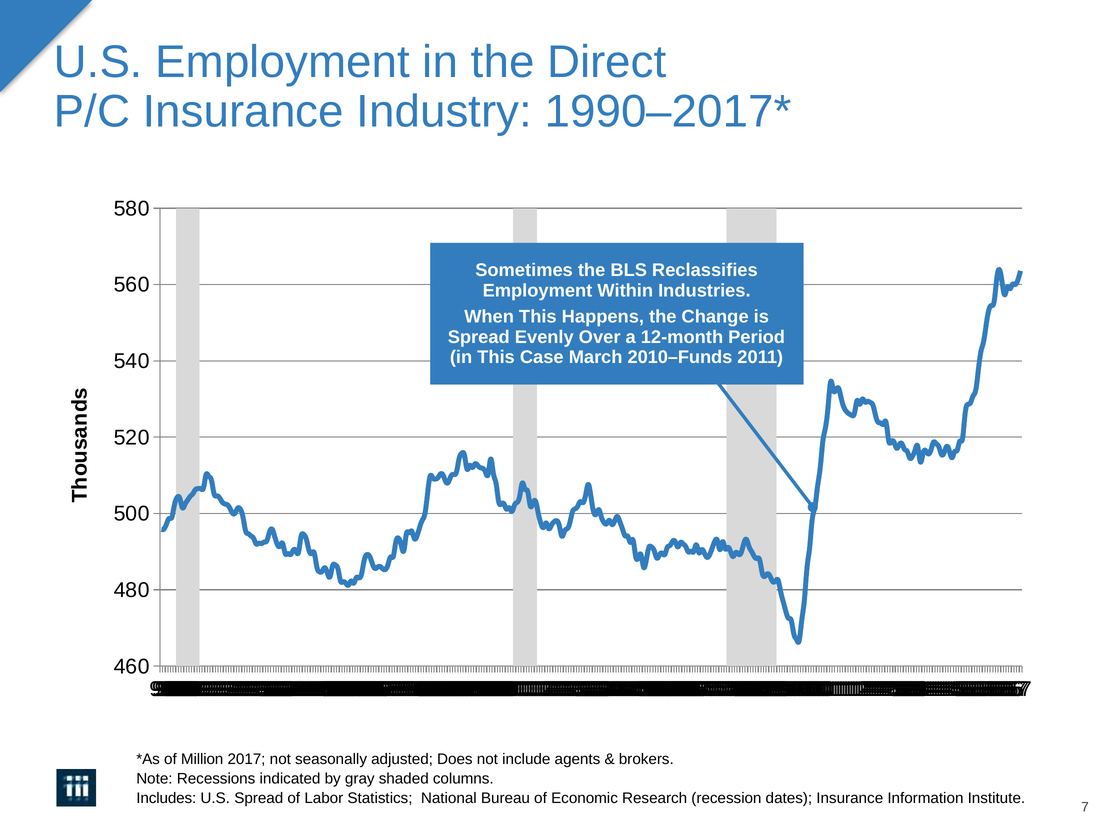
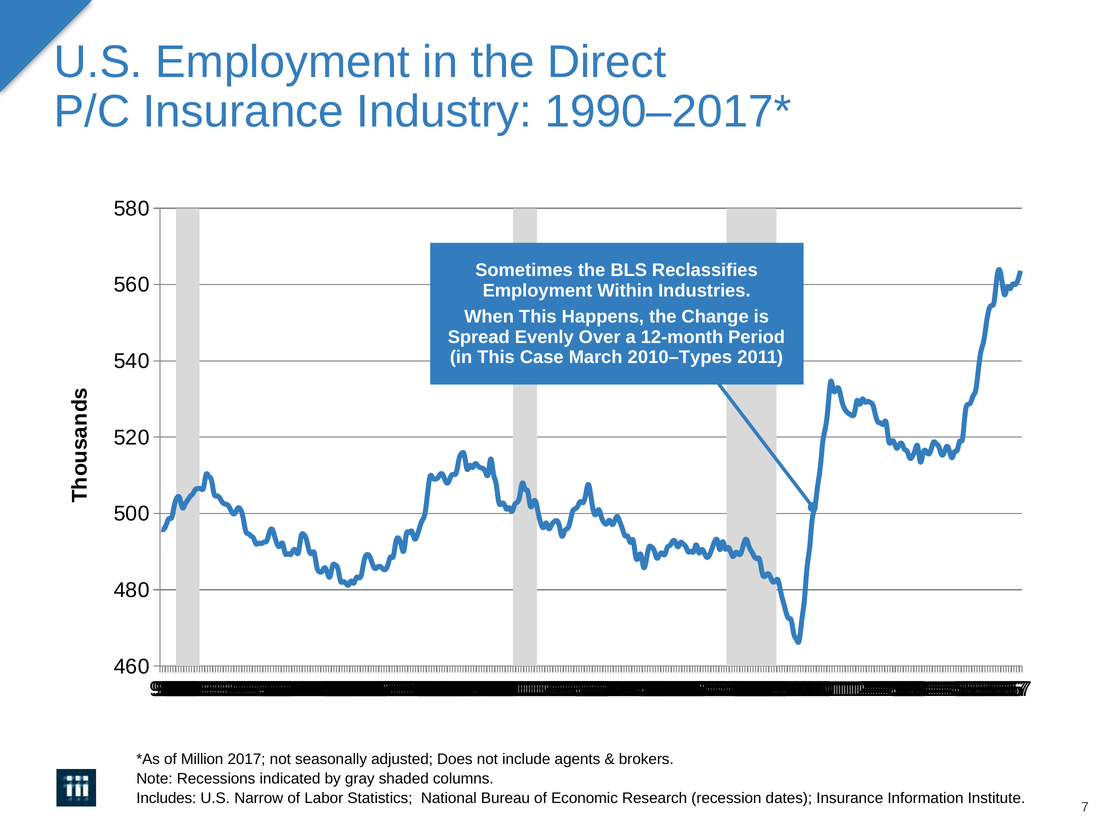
2010–Funds: 2010–Funds -> 2010–Types
U.S Spread: Spread -> Narrow
